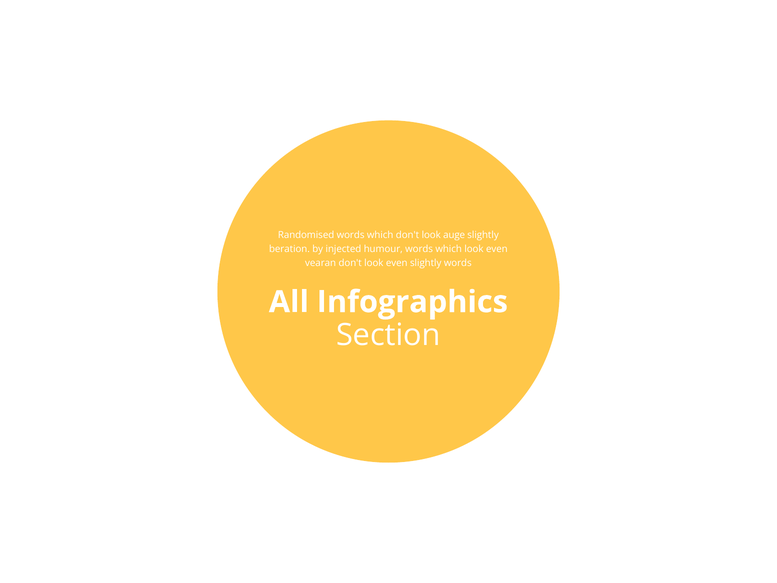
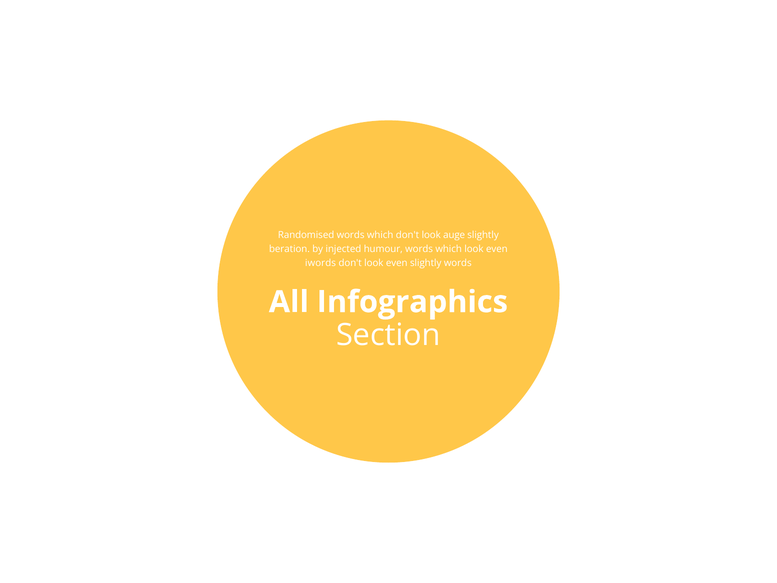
vearan: vearan -> iwords
